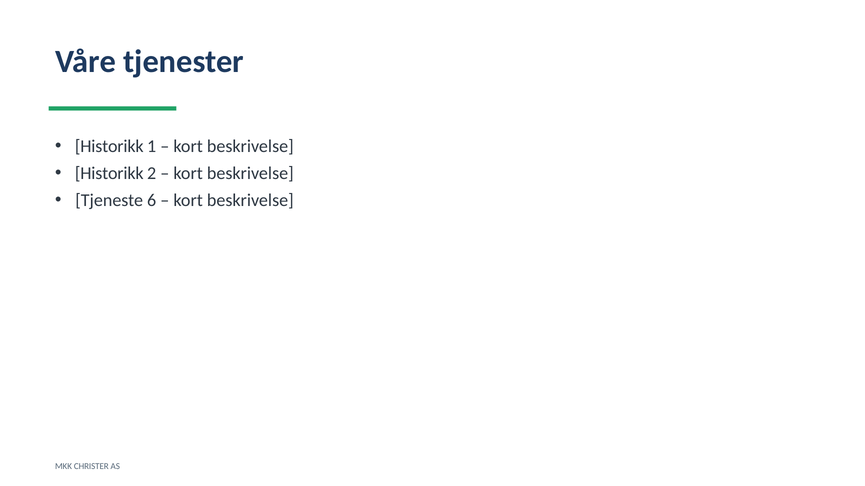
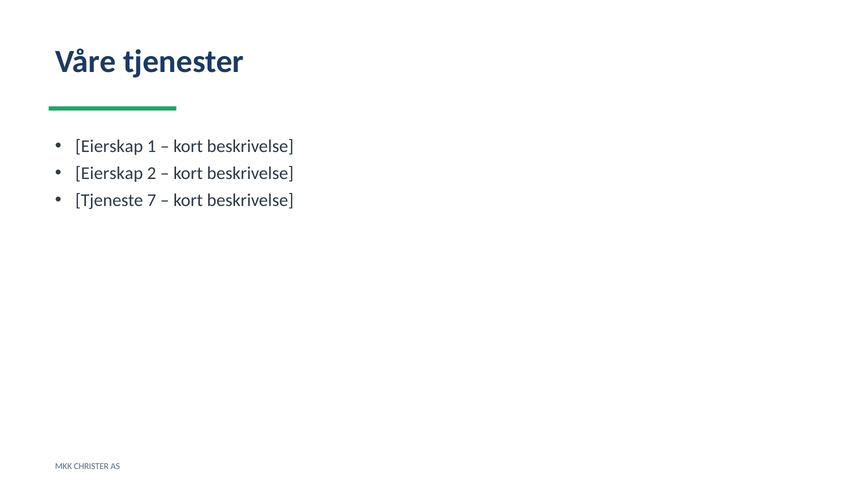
Historikk at (109, 147): Historikk -> Eierskap
Historikk at (109, 174): Historikk -> Eierskap
6: 6 -> 7
